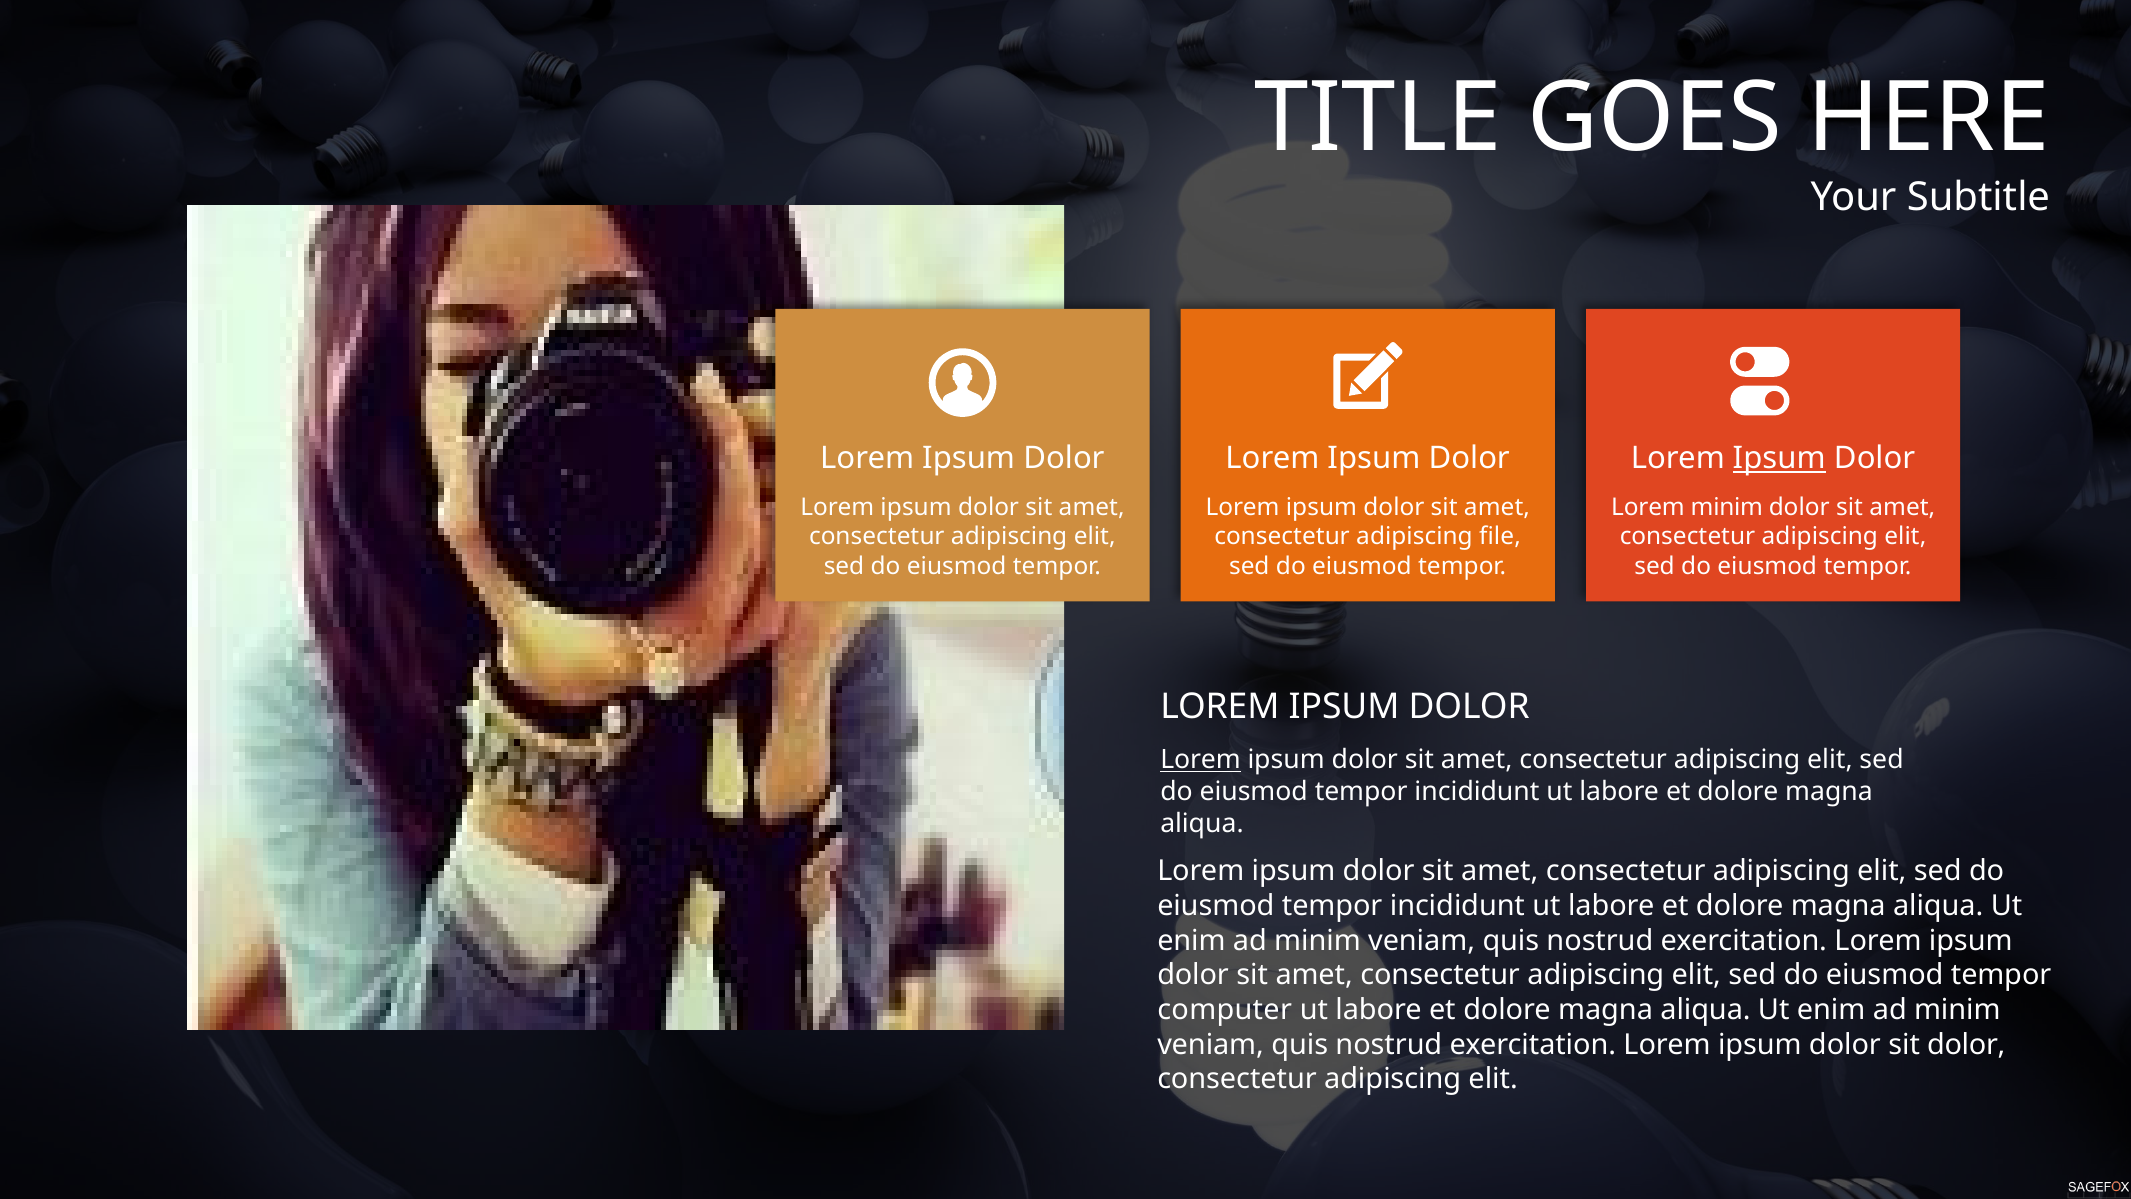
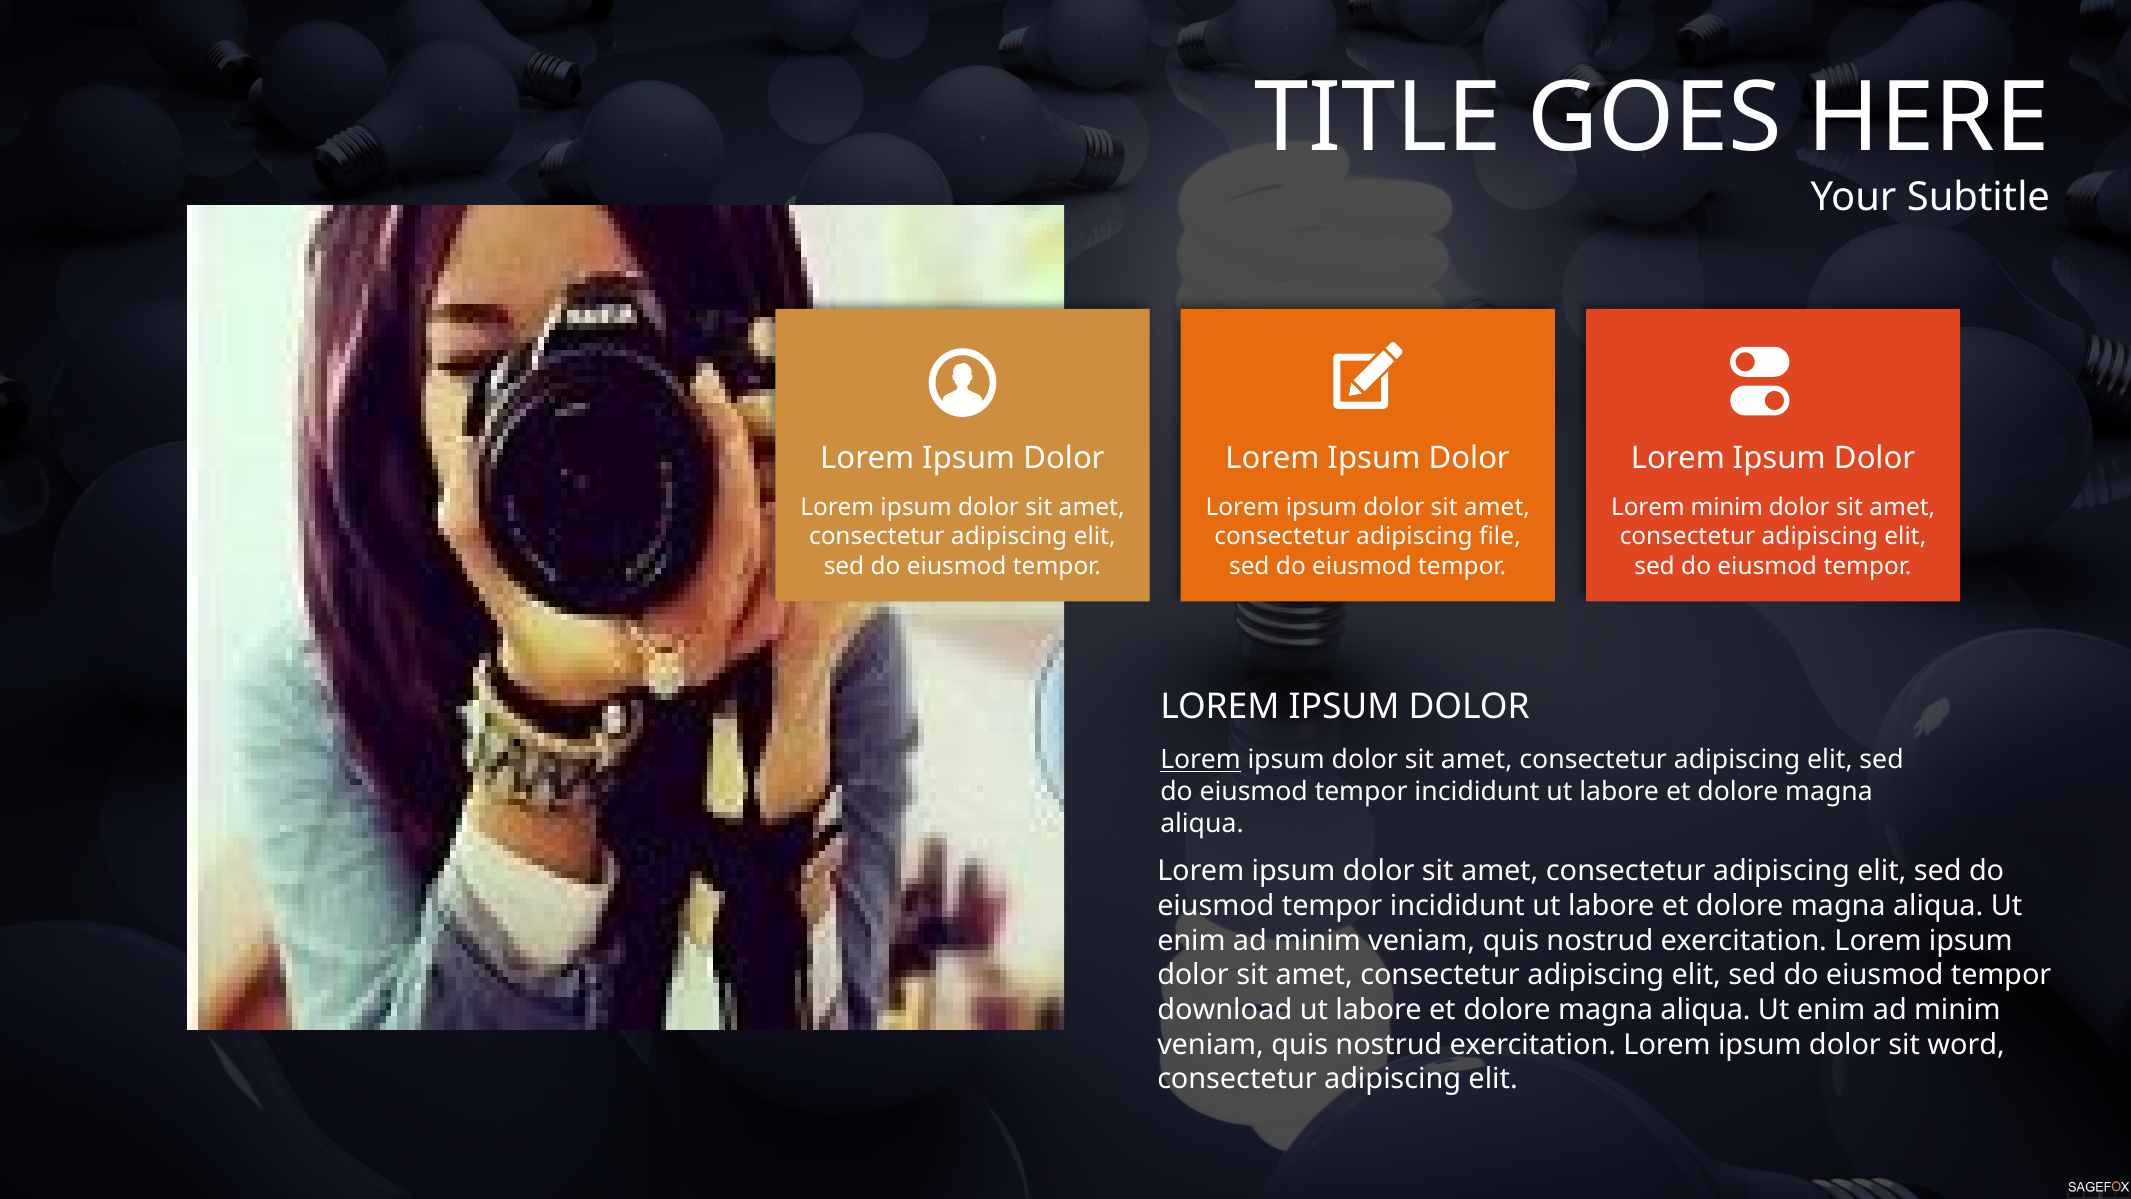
Ipsum at (1779, 459) underline: present -> none
computer: computer -> download
sit dolor: dolor -> word
